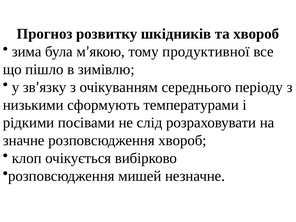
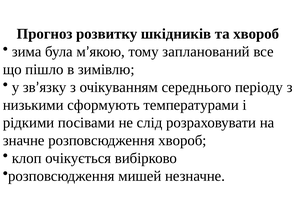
продуктивної: продуктивної -> запланований
